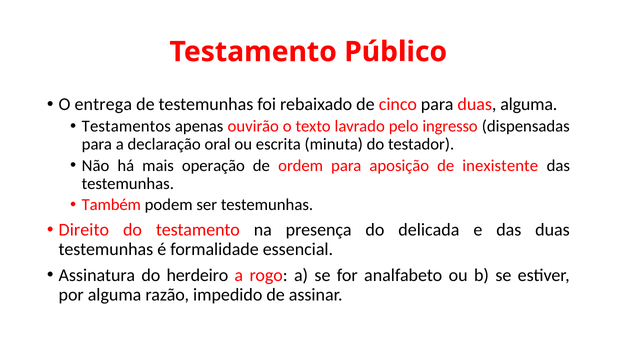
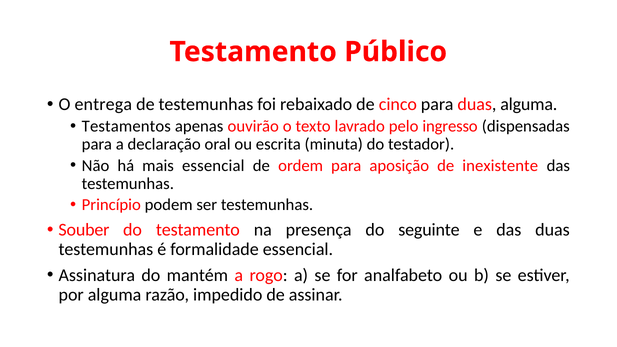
mais operação: operação -> essencial
Também: Também -> Princípio
Direito: Direito -> Souber
delicada: delicada -> seguinte
herdeiro: herdeiro -> mantém
